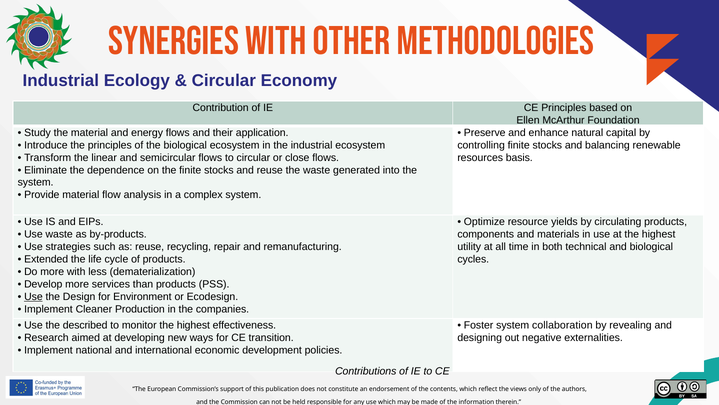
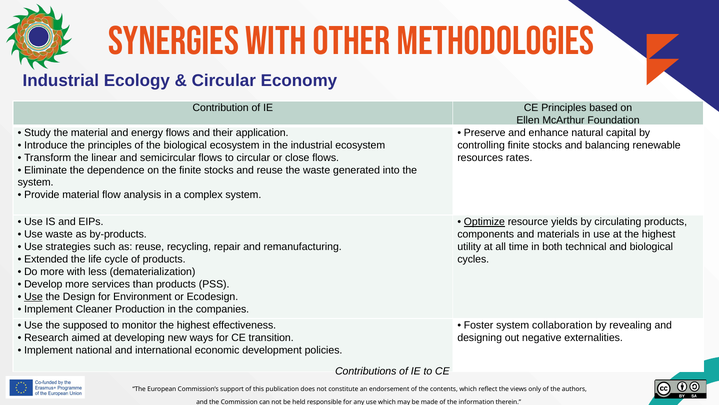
basis: basis -> rates
Optimize underline: none -> present
described: described -> supposed
